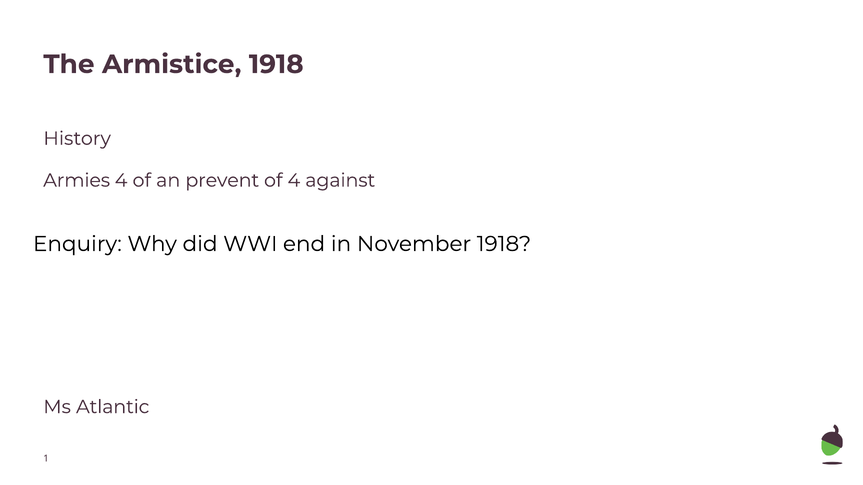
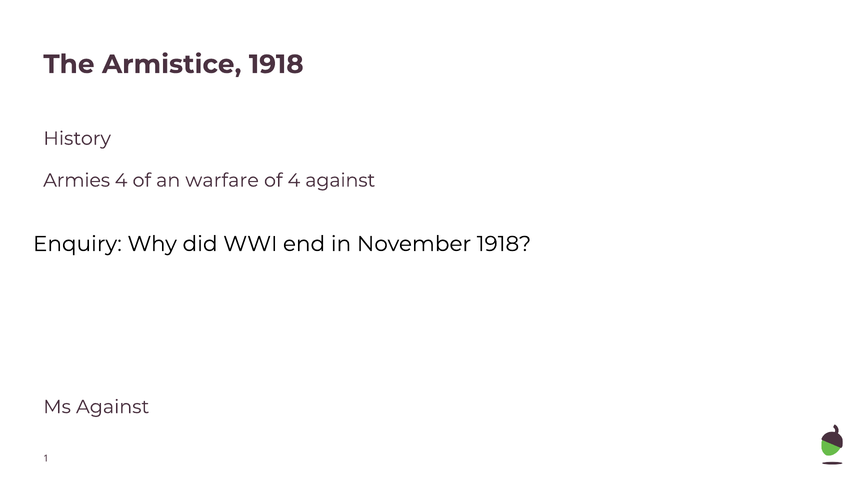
prevent: prevent -> warfare
Ms Atlantic: Atlantic -> Against
